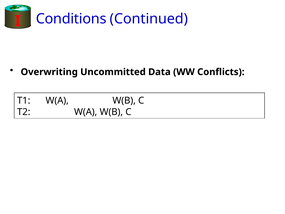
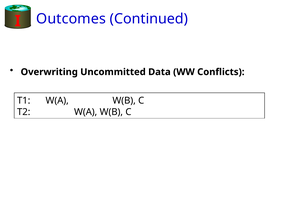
Conditions: Conditions -> Outcomes
